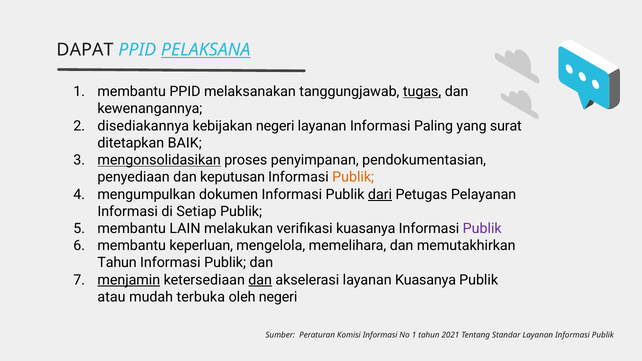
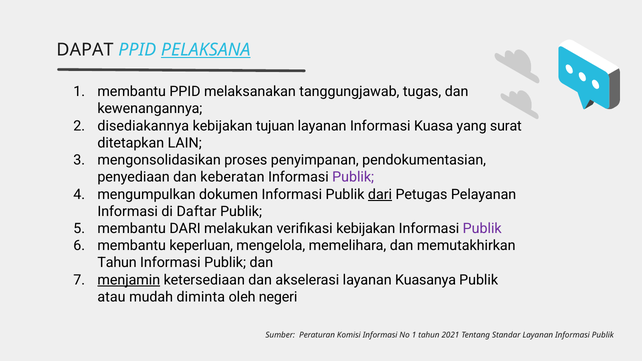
tugas underline: present -> none
kebijakan negeri: negeri -> tujuan
Paling: Paling -> Kuasa
BAIK: BAIK -> LAIN
mengonsolidasikan underline: present -> none
keputusan: keputusan -> keberatan
Publik at (353, 177) colour: orange -> purple
Setiap: Setiap -> Daftar
membantu LAIN: LAIN -> DARI
verifikasi kuasanya: kuasanya -> kebijakan
dan at (260, 280) underline: present -> none
terbuka: terbuka -> diminta
